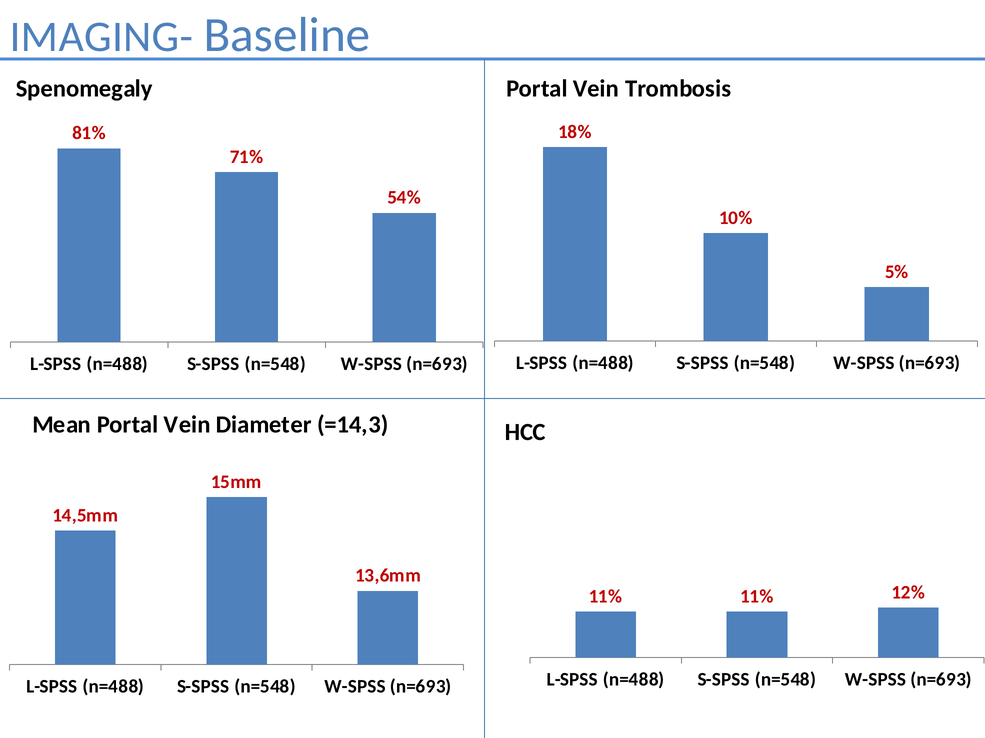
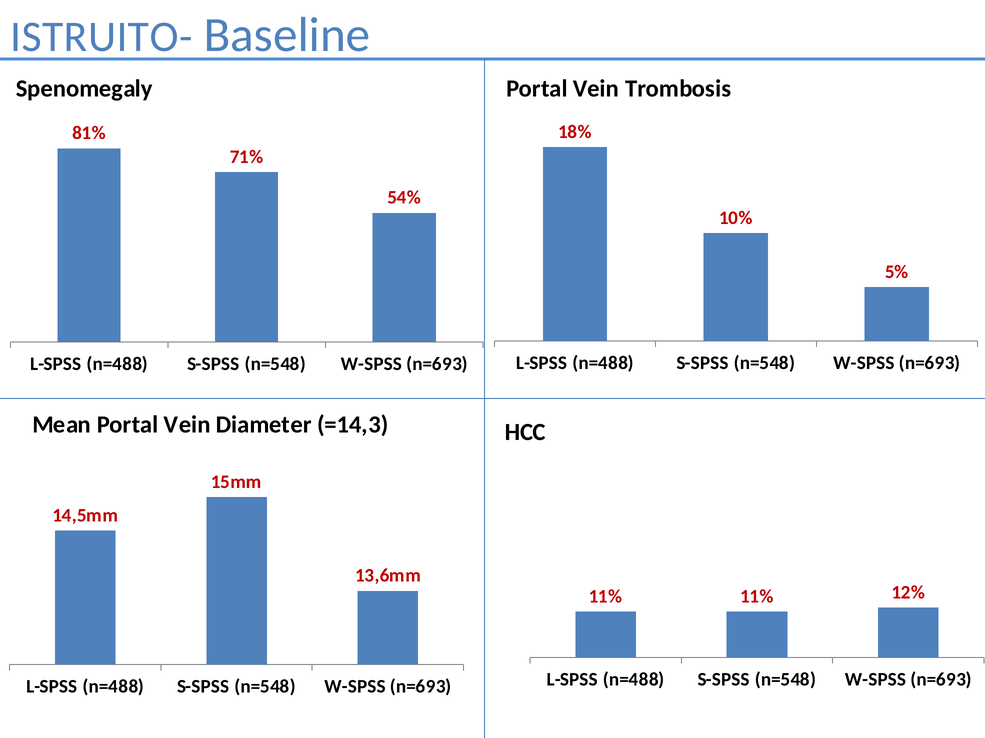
IMAGING-: IMAGING- -> ISTRUITO-
